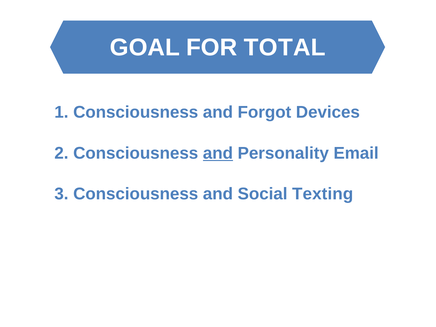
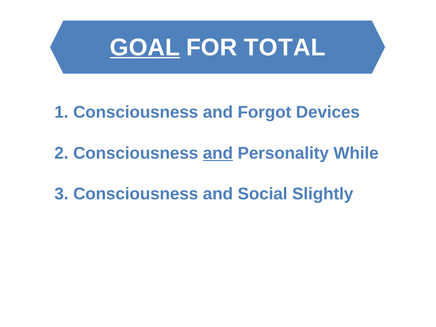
GOAL underline: none -> present
Email: Email -> While
Texting: Texting -> Slightly
